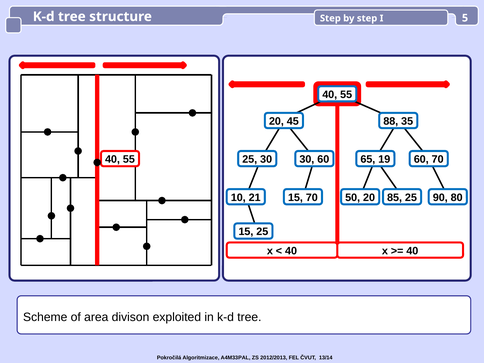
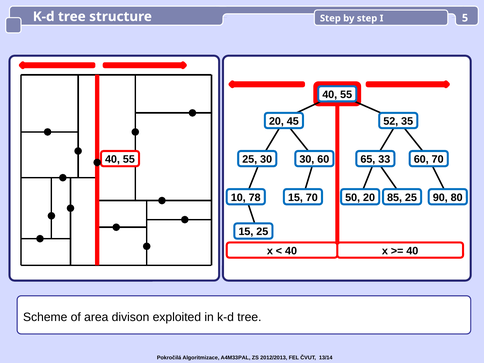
88: 88 -> 52
19: 19 -> 33
21: 21 -> 78
